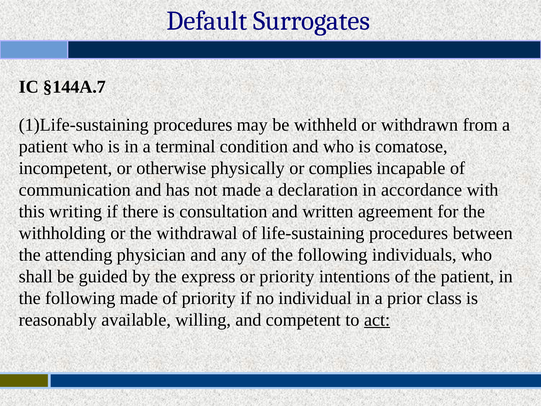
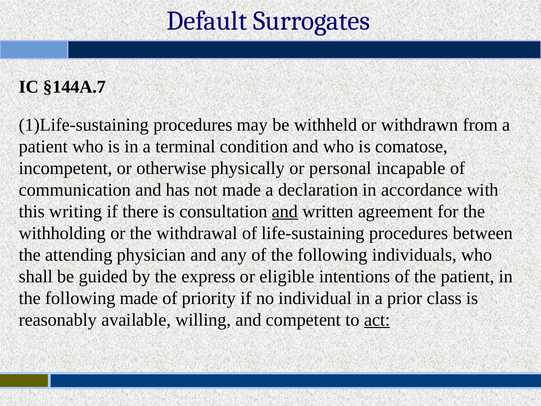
complies: complies -> personal
and at (285, 211) underline: none -> present
or priority: priority -> eligible
